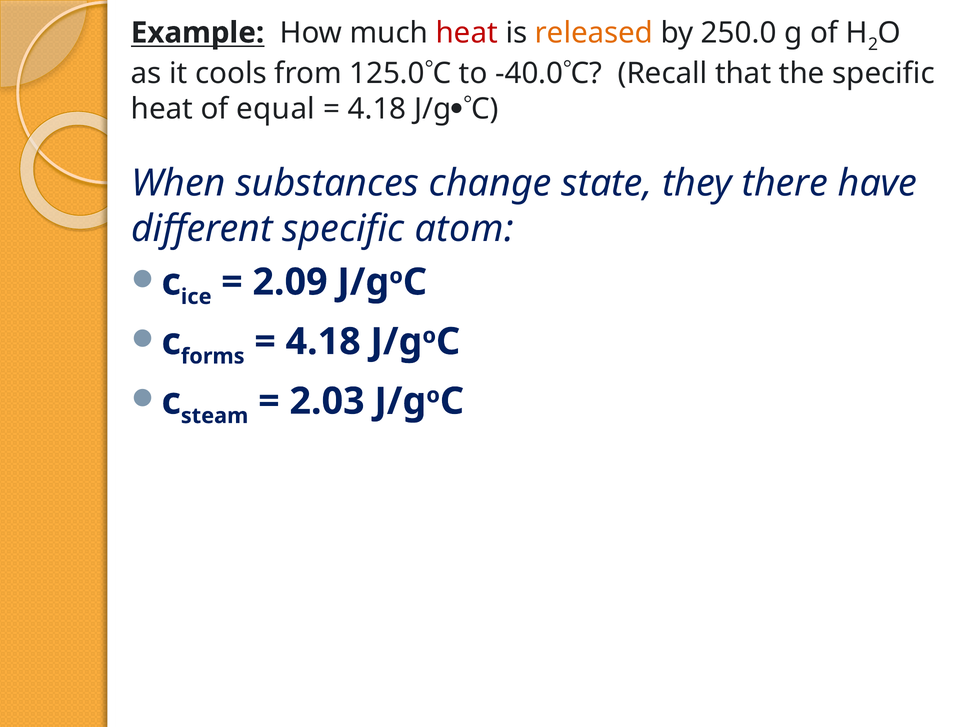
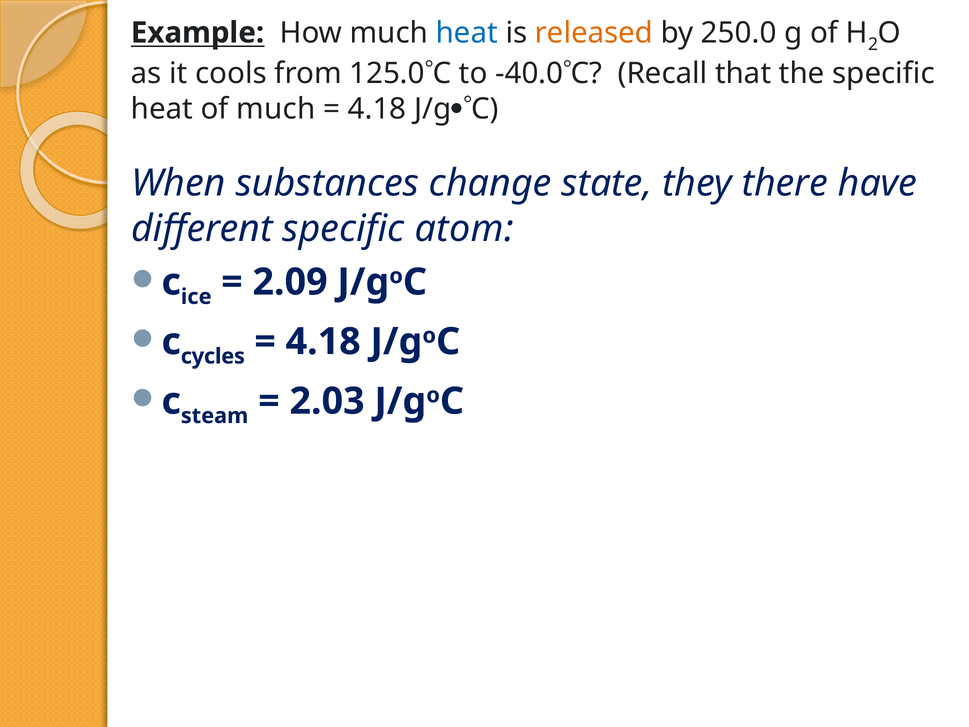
heat at (467, 33) colour: red -> blue
of equal: equal -> much
forms: forms -> cycles
